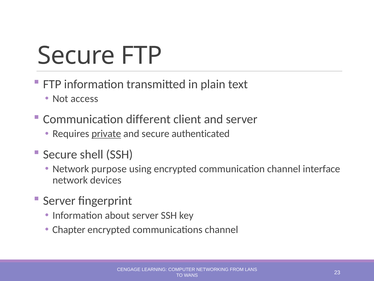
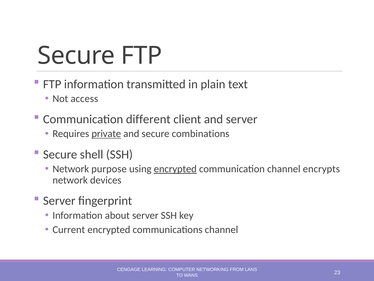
authenticated: authenticated -> combinations
encrypted at (175, 169) underline: none -> present
interface: interface -> encrypts
Chapter: Chapter -> Current
